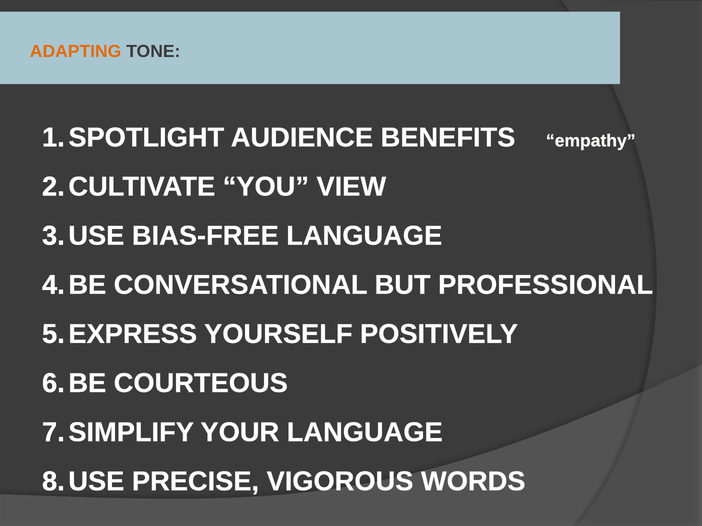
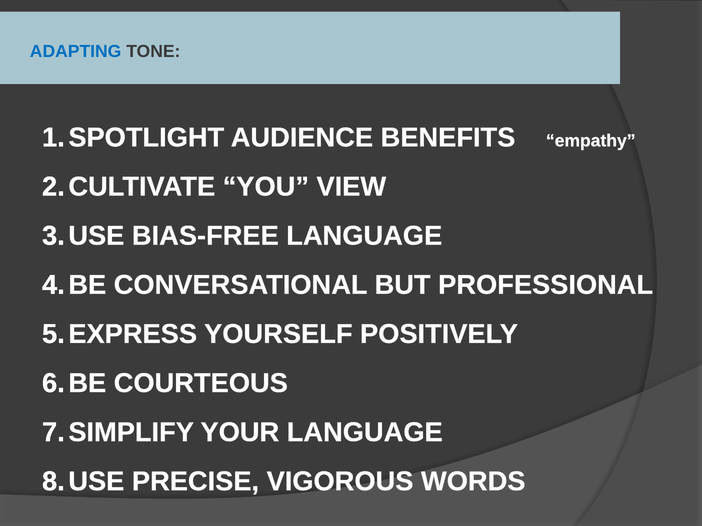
ADAPTING colour: orange -> blue
